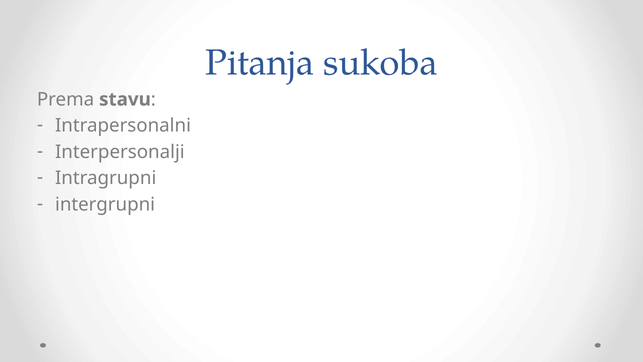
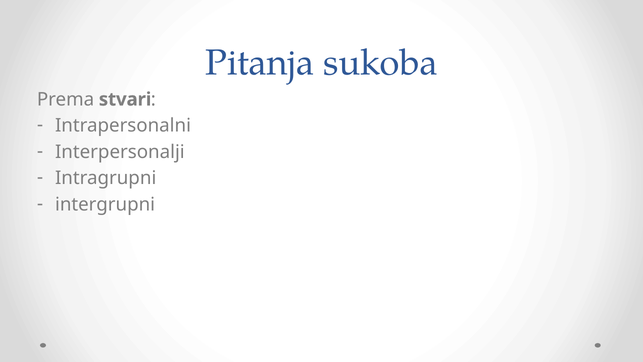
stavu: stavu -> stvari
